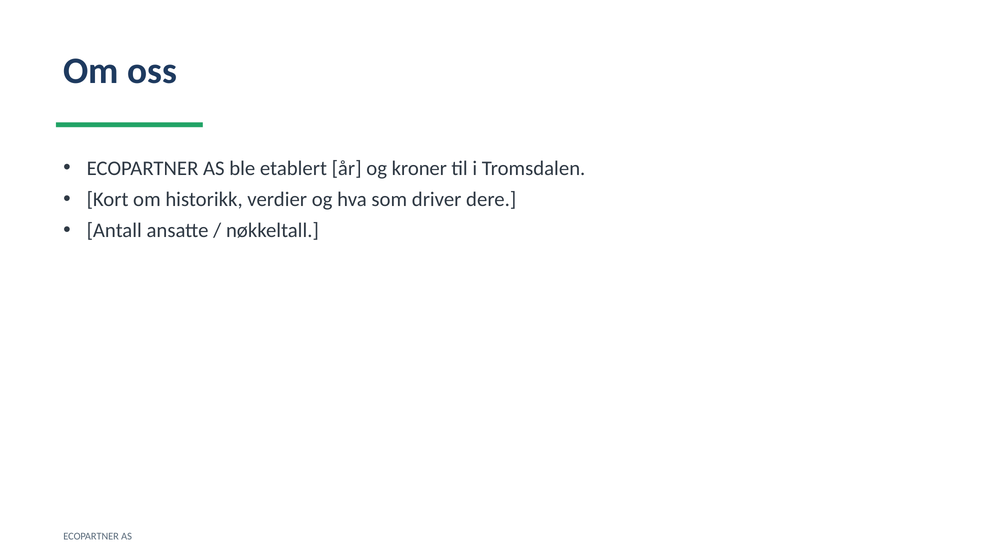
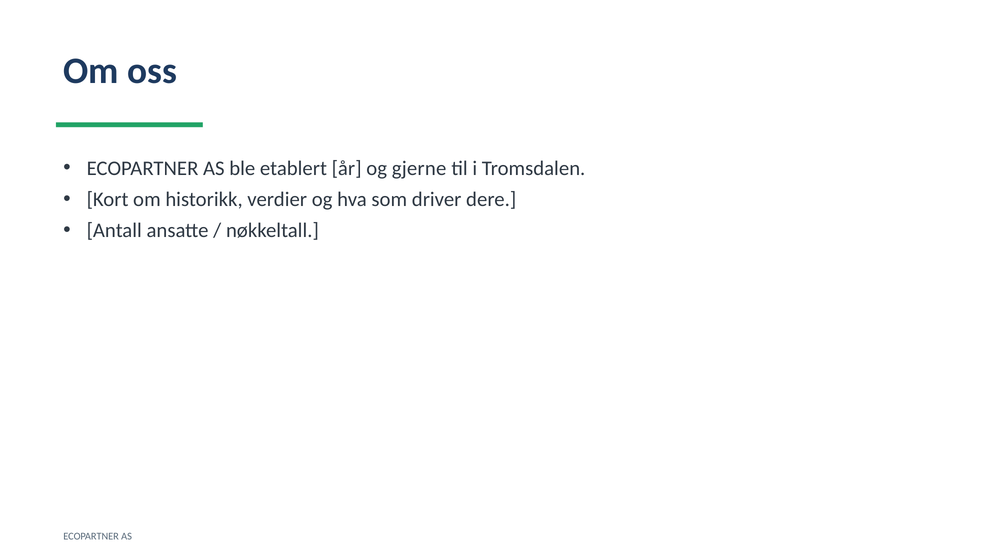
kroner: kroner -> gjerne
